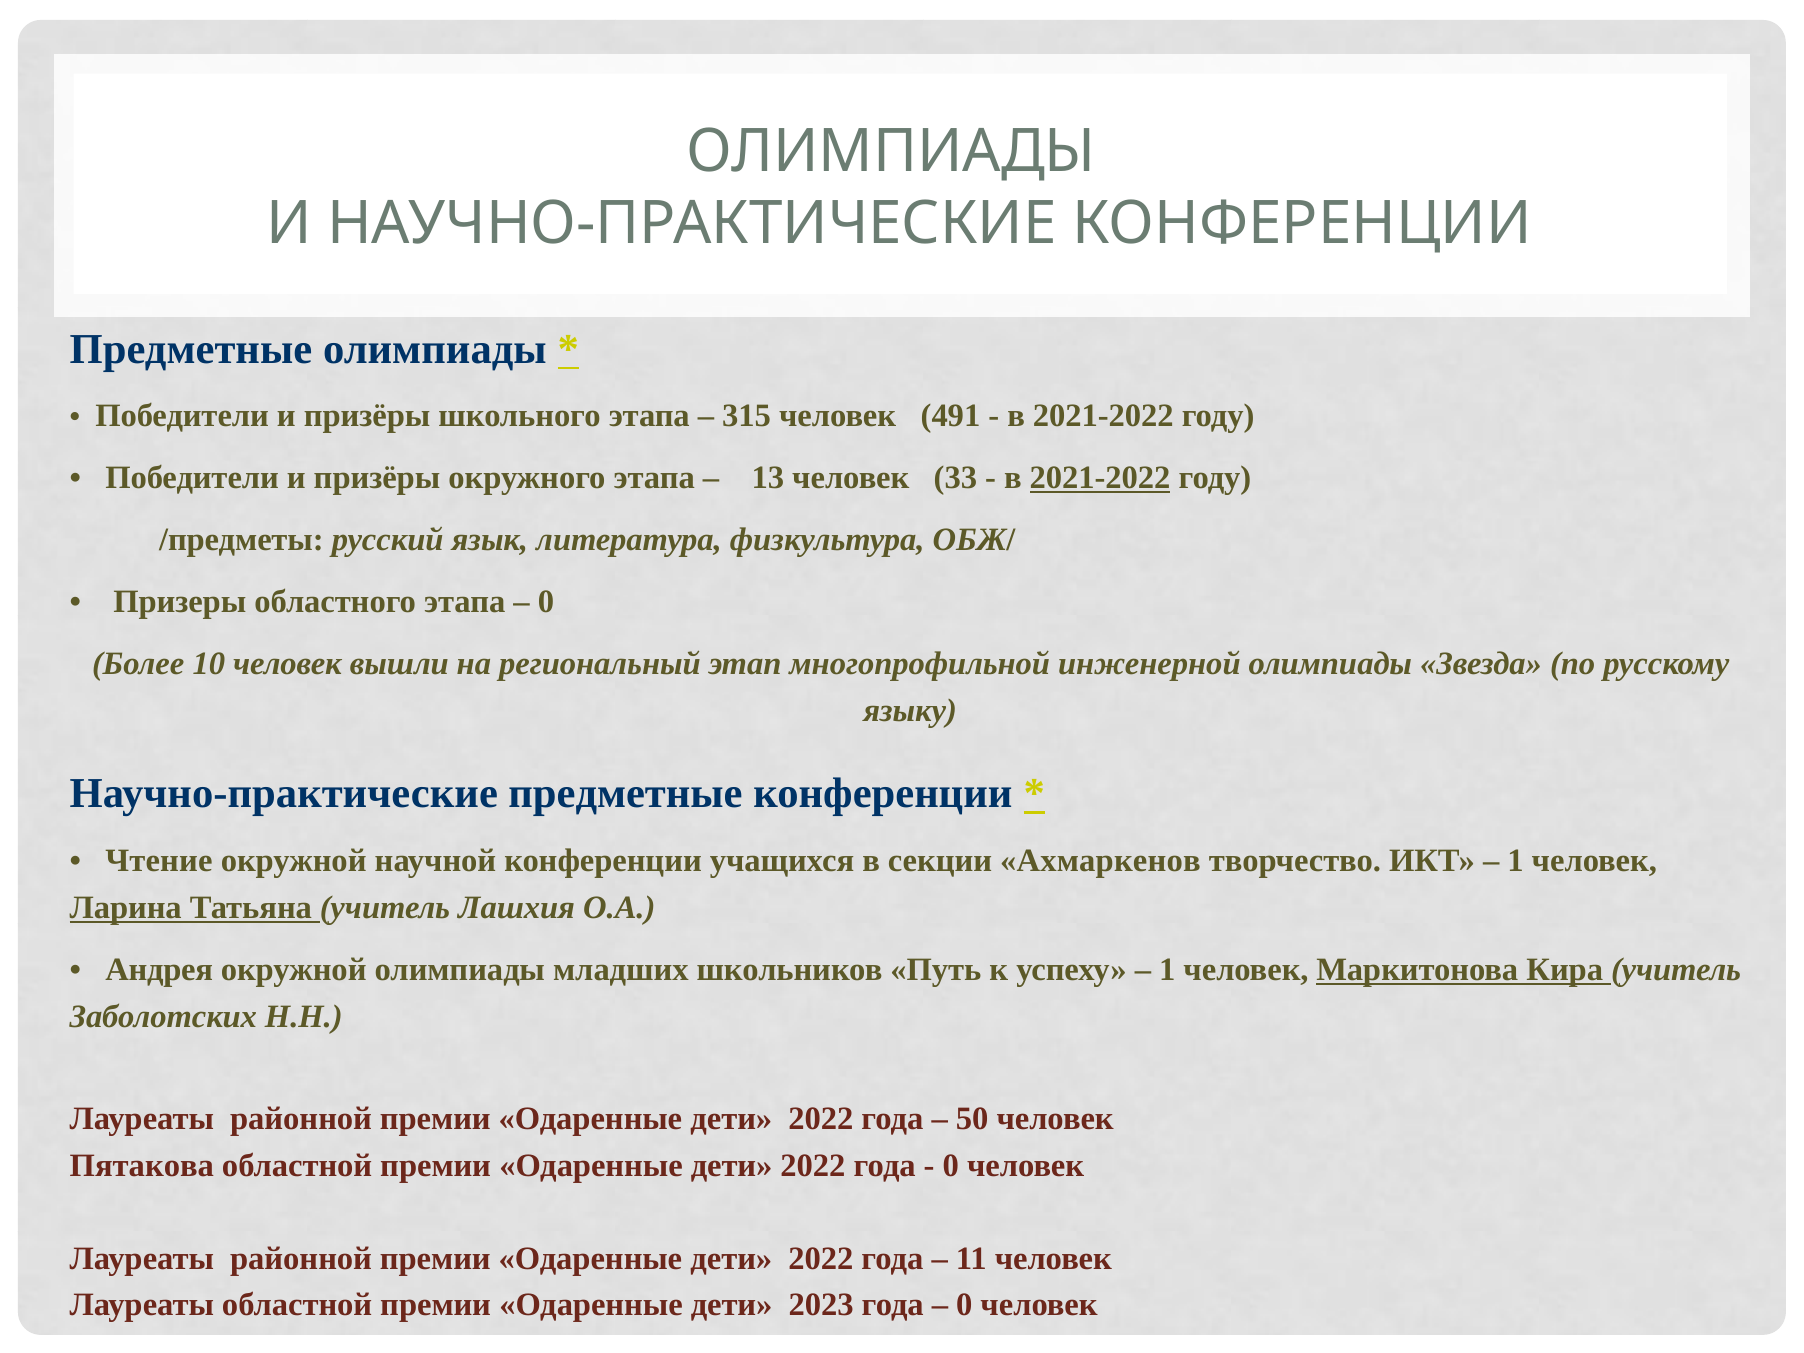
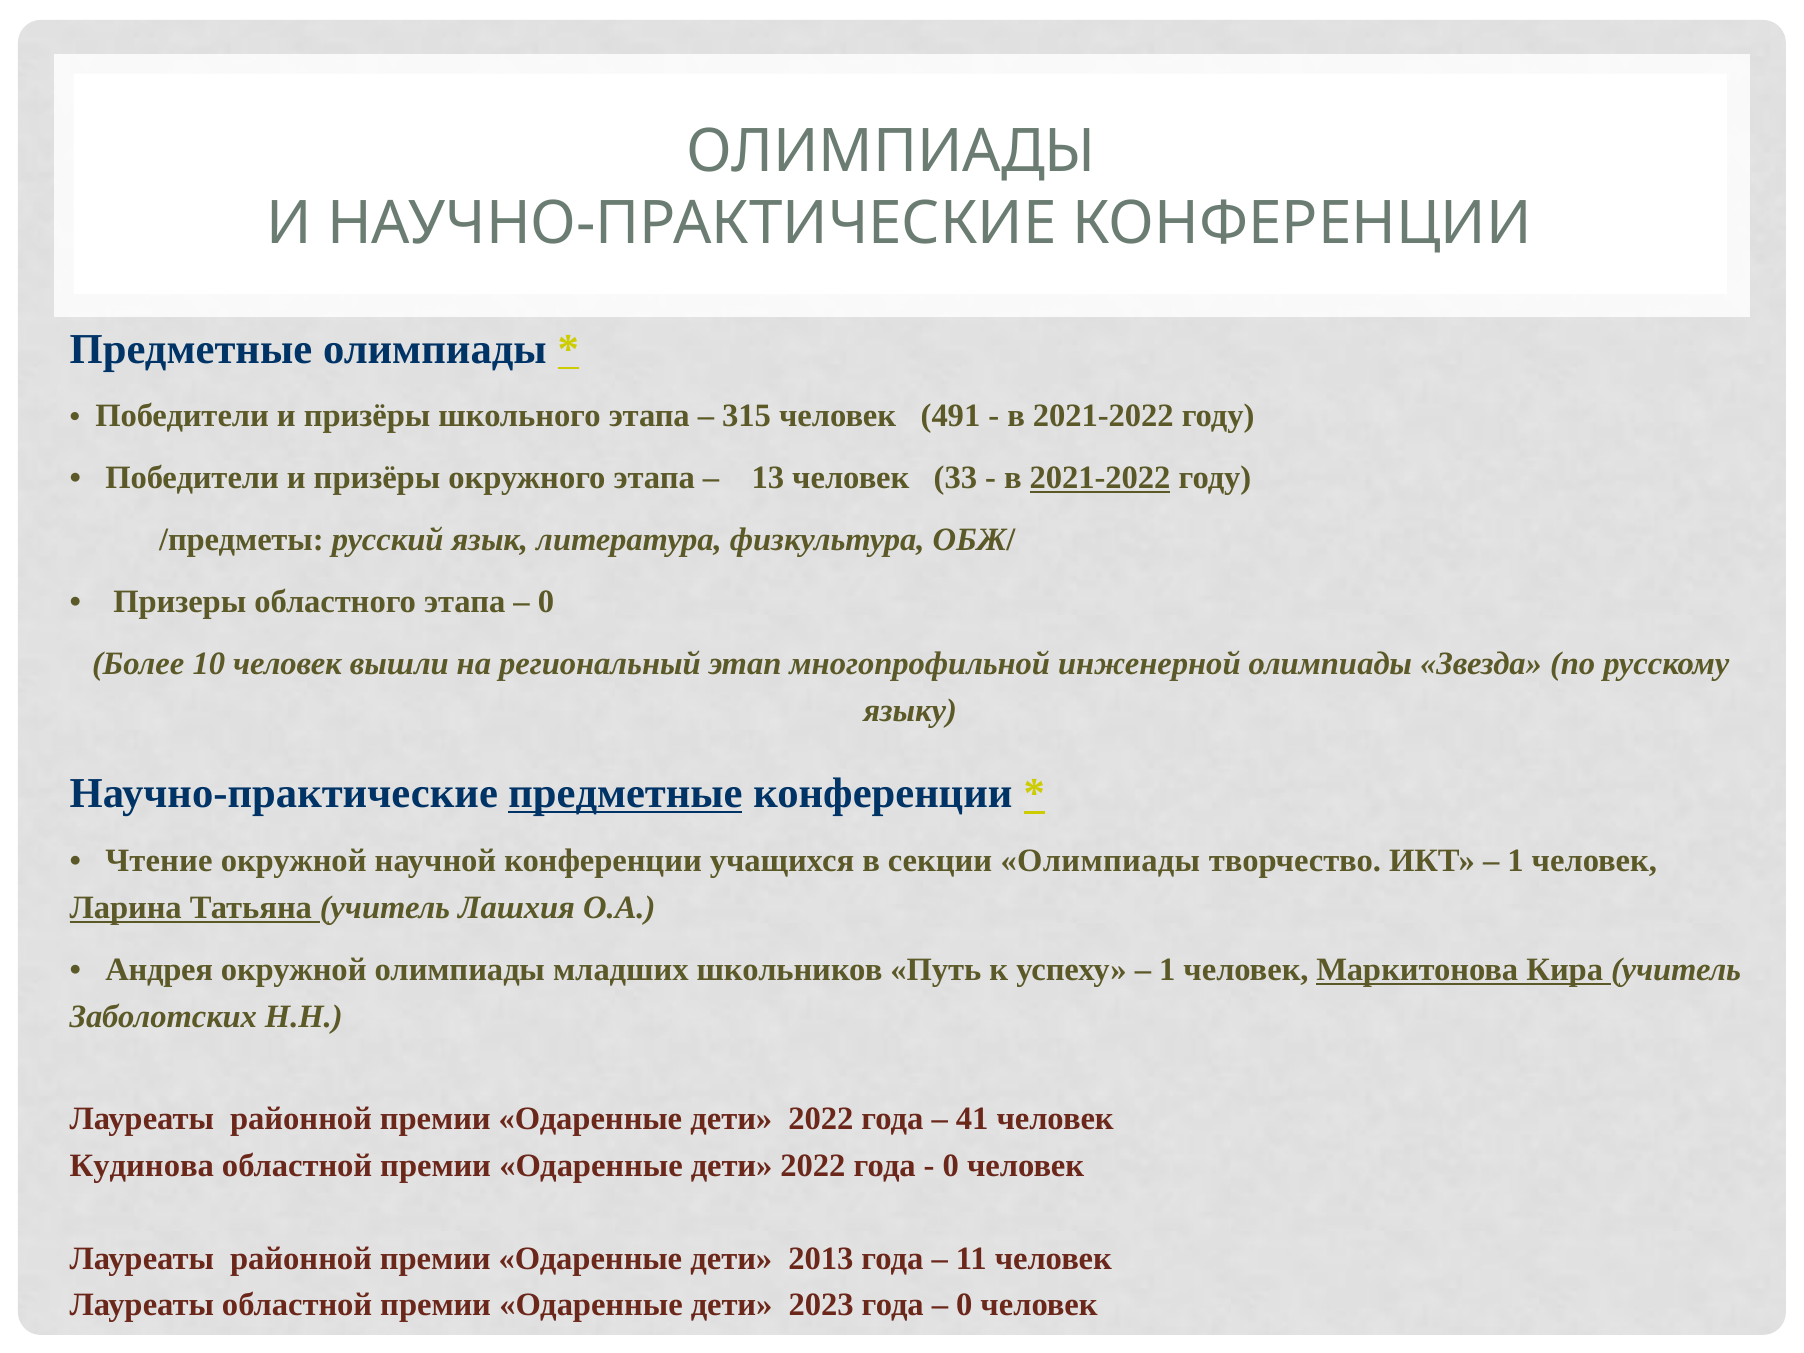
предметные at (625, 794) underline: none -> present
секции Ахмаркенов: Ахмаркенов -> Олимпиады
50: 50 -> 41
Пятакова: Пятакова -> Кудинова
2022 at (821, 1258): 2022 -> 2013
